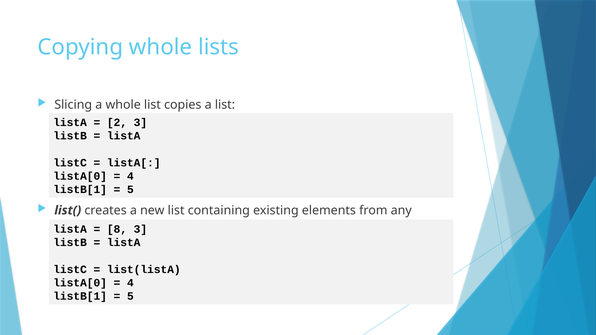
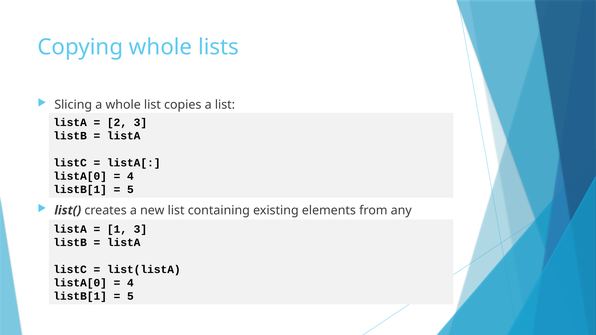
8: 8 -> 1
